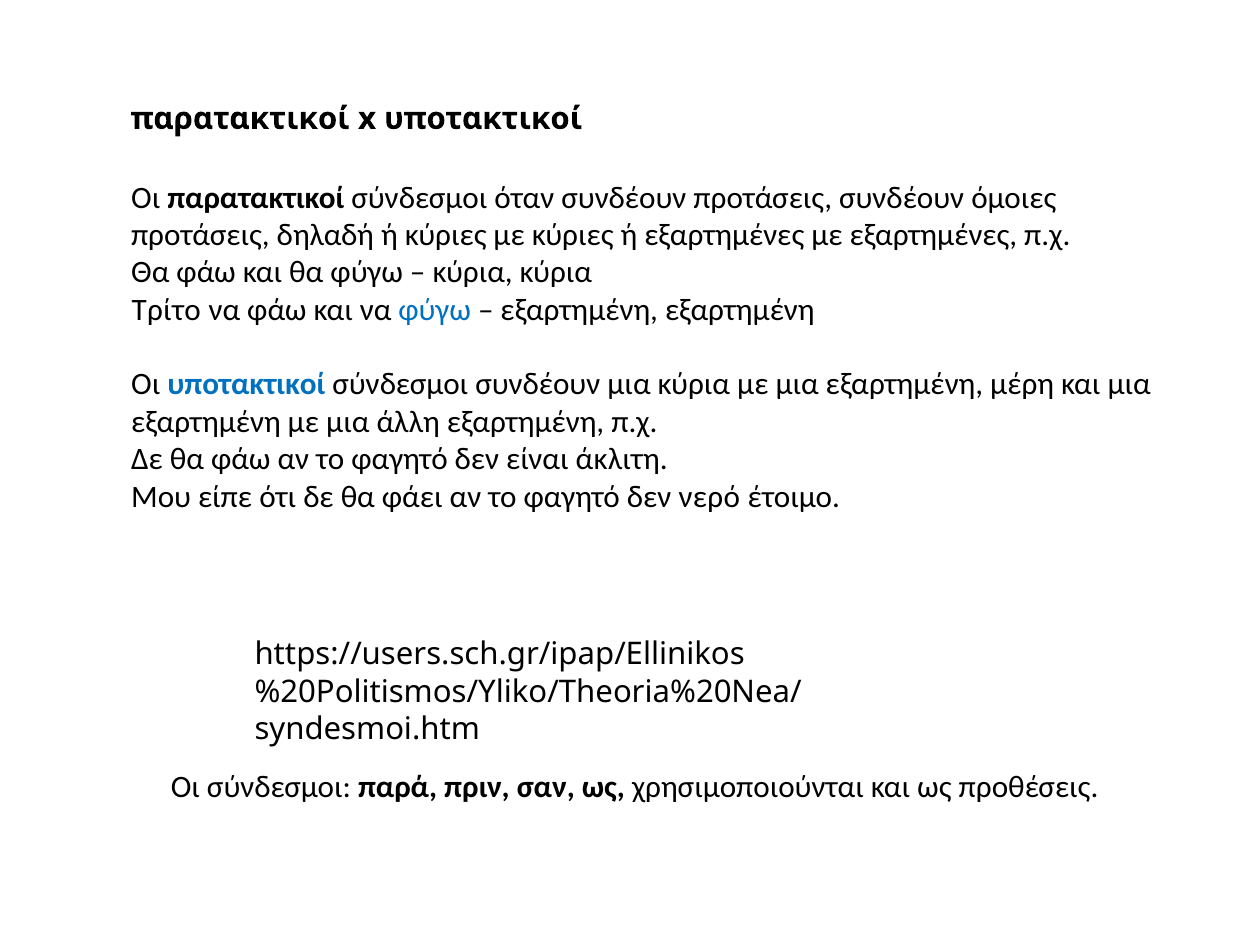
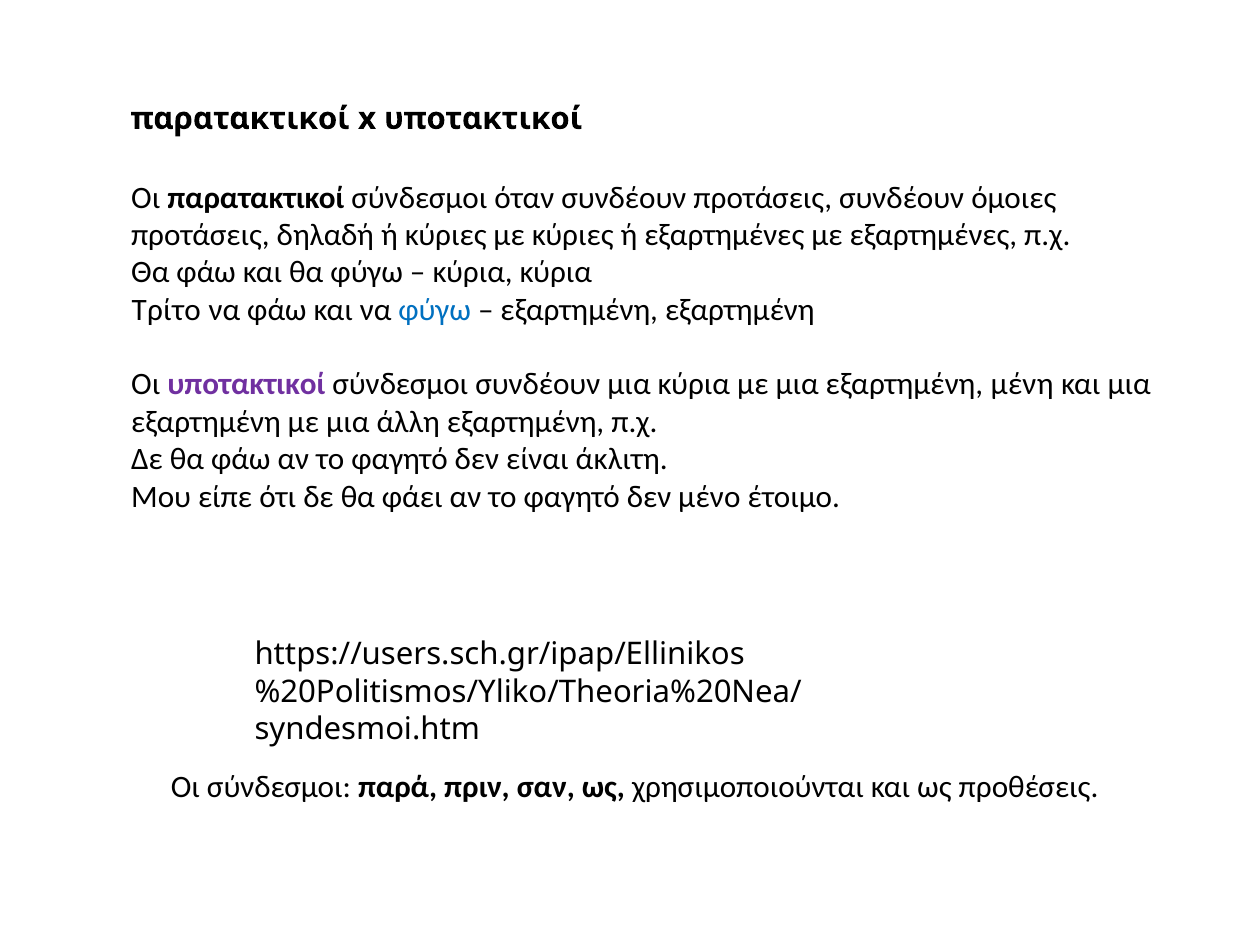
υποτακτικοί at (246, 385) colour: blue -> purple
μέρη: μέρη -> μένη
νερό: νερό -> μένο
